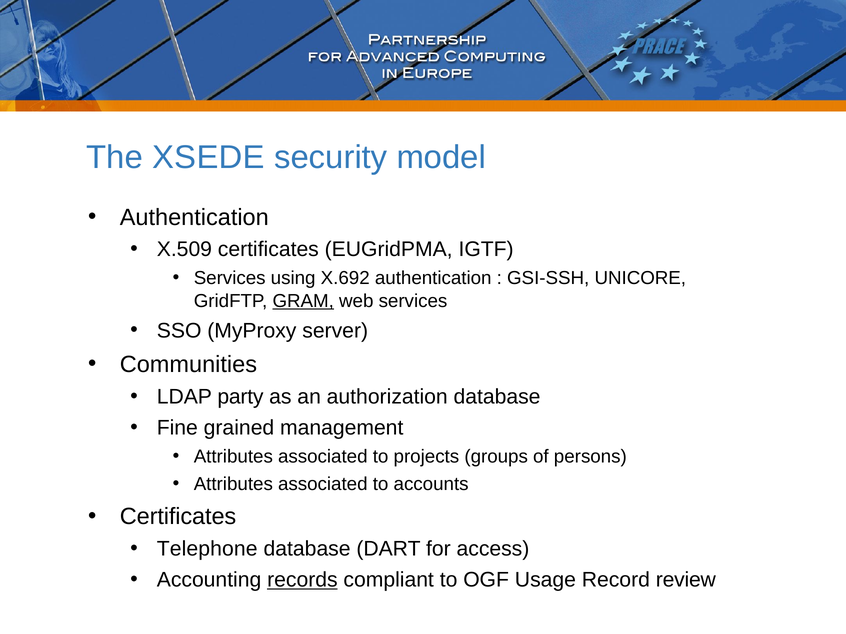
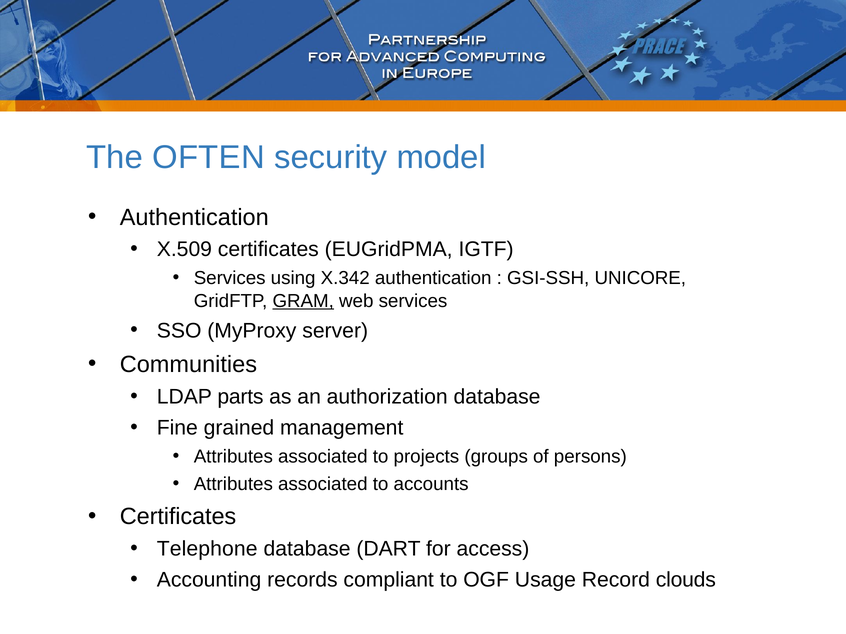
XSEDE: XSEDE -> OFTEN
X.692: X.692 -> X.342
party: party -> parts
records underline: present -> none
review: review -> clouds
